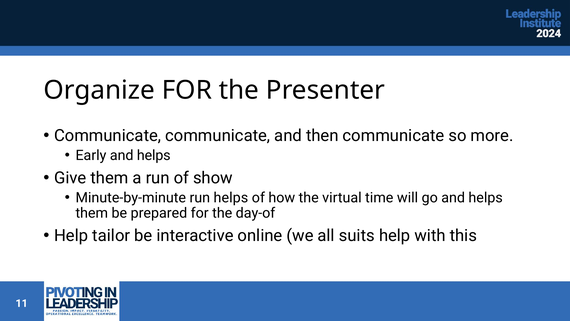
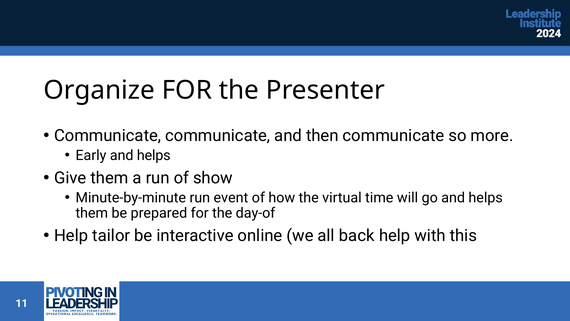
run helps: helps -> event
suits: suits -> back
